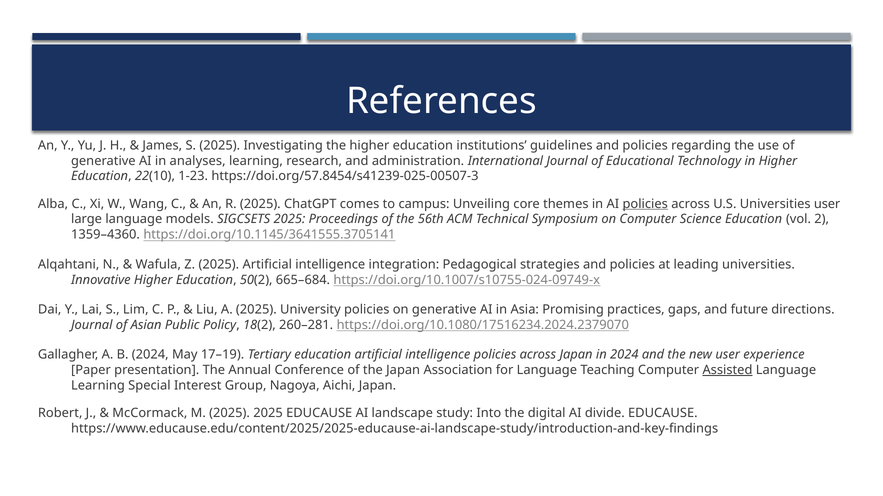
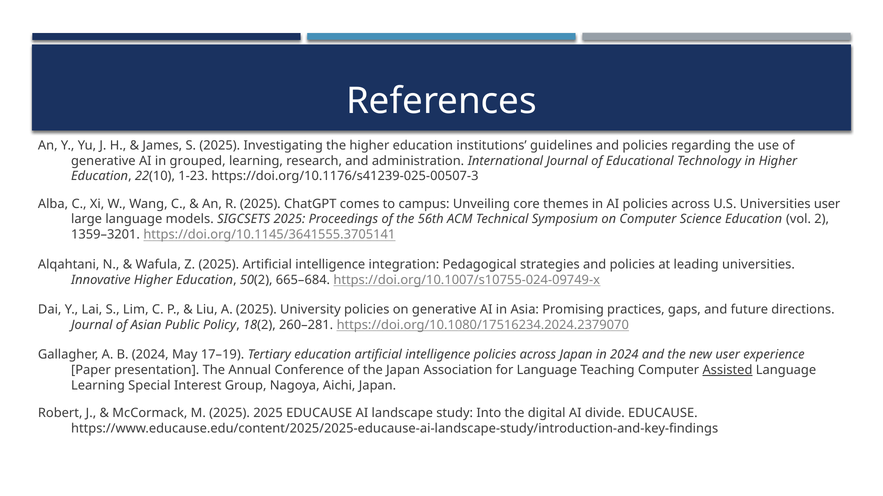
analyses: analyses -> grouped
https://doi.org/57.8454/s41239-025-00507-3: https://doi.org/57.8454/s41239-025-00507-3 -> https://doi.org/10.1176/s41239-025-00507-3
policies at (645, 204) underline: present -> none
1359–4360: 1359–4360 -> 1359–3201
